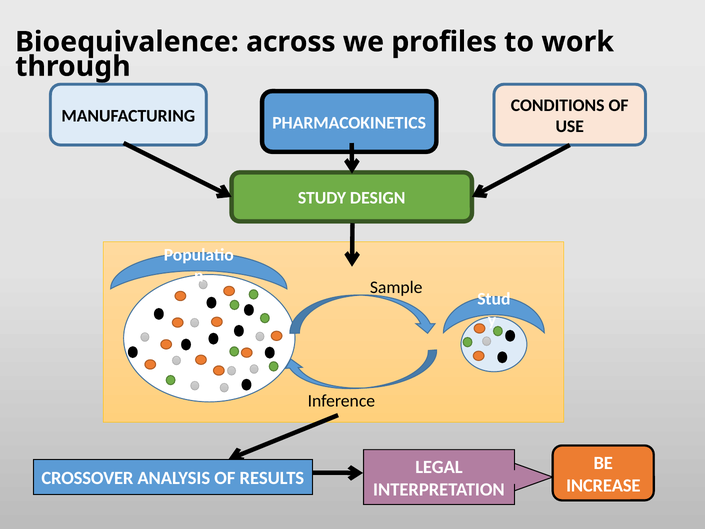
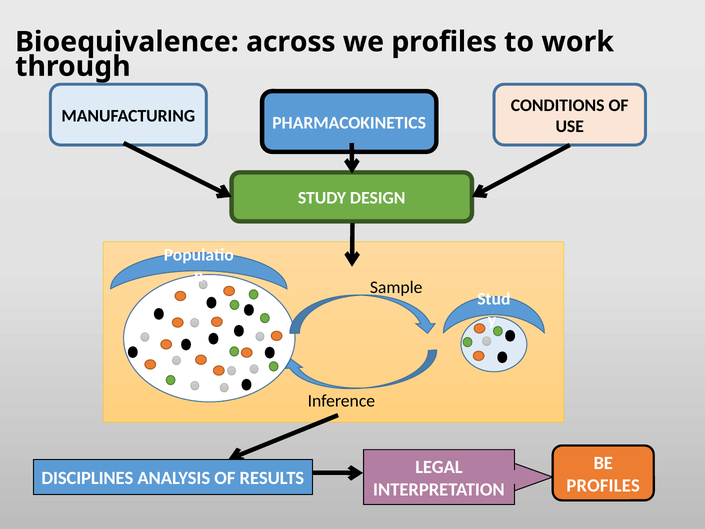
CROSSOVER: CROSSOVER -> DISCIPLINES
INCREASE at (603, 485): INCREASE -> PROFILES
